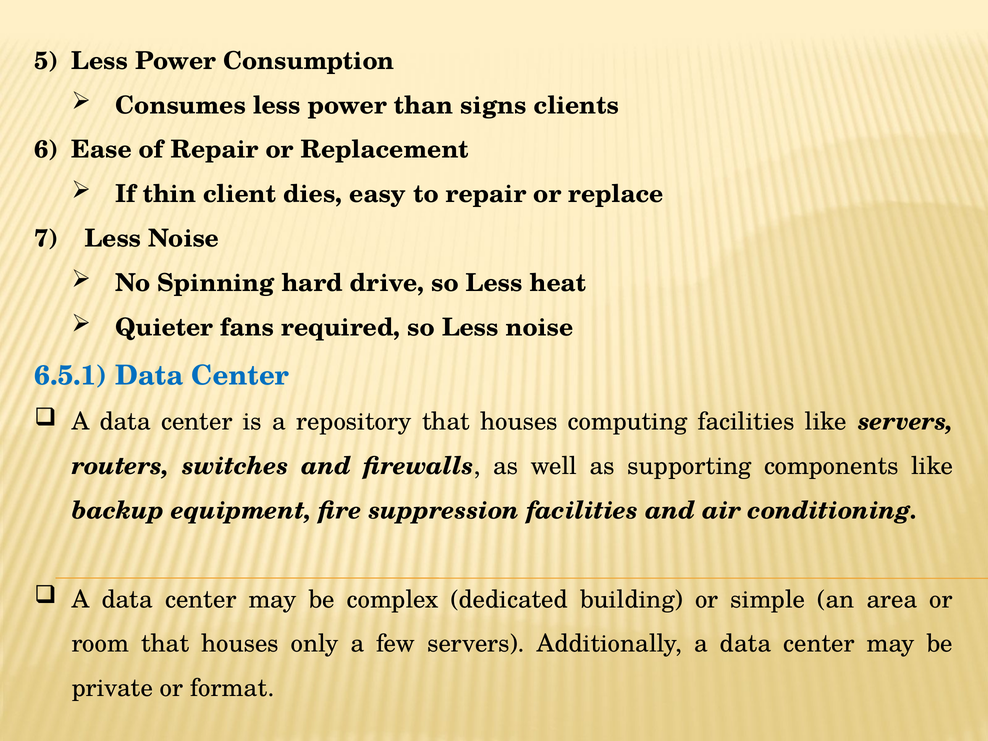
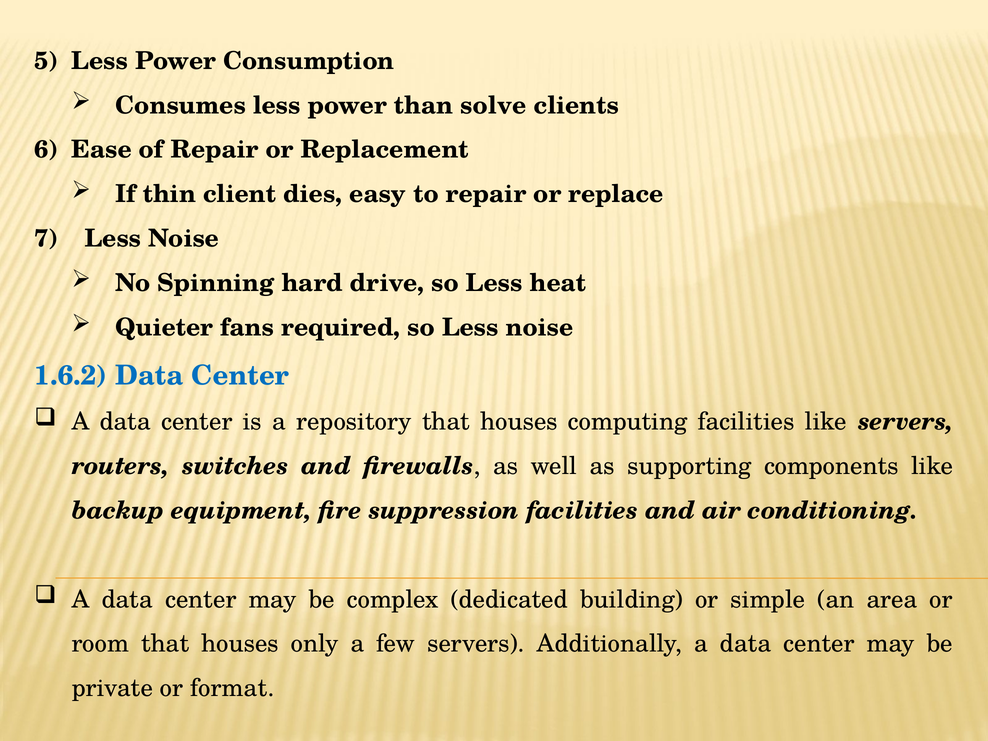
signs: signs -> solve
6.5.1: 6.5.1 -> 1.6.2
